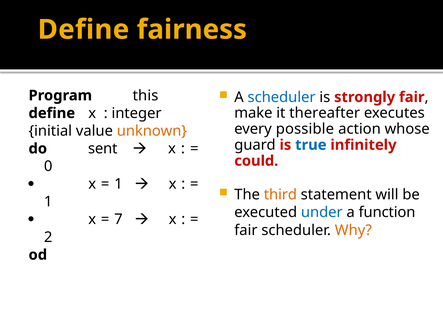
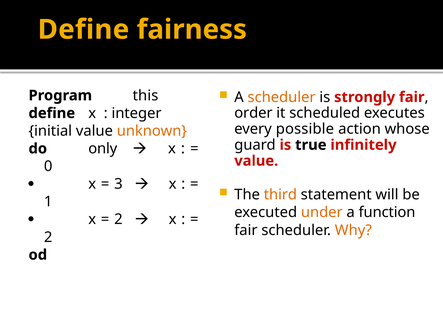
scheduler at (282, 97) colour: blue -> orange
make: make -> order
thereafter: thereafter -> scheduled
true colour: blue -> black
sent: sent -> only
could at (256, 161): could -> value
1 at (118, 184): 1 -> 3
under colour: blue -> orange
7 at (118, 220): 7 -> 2
